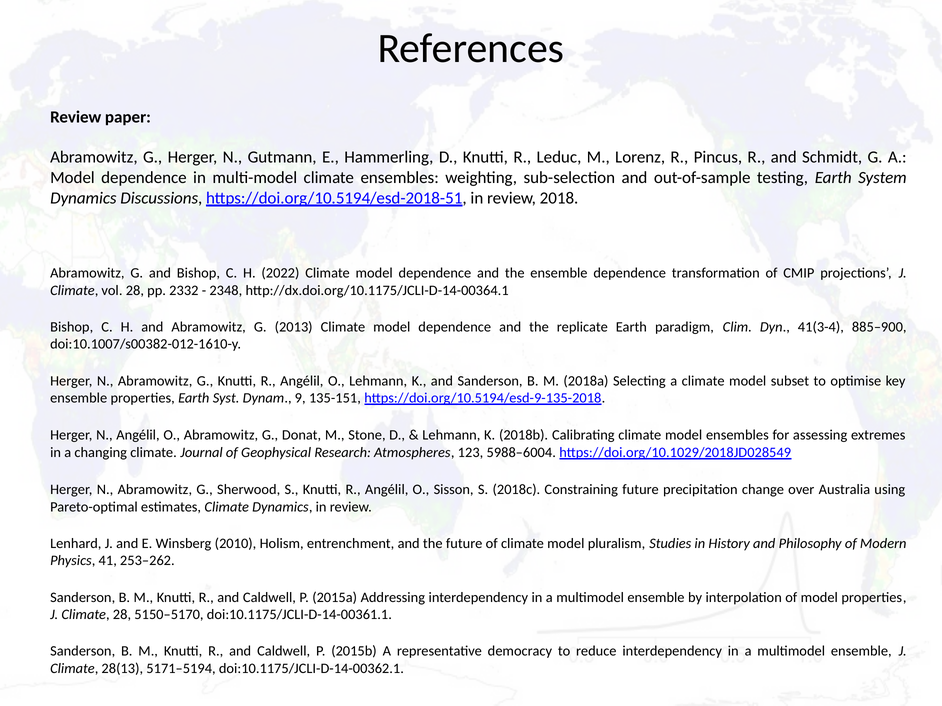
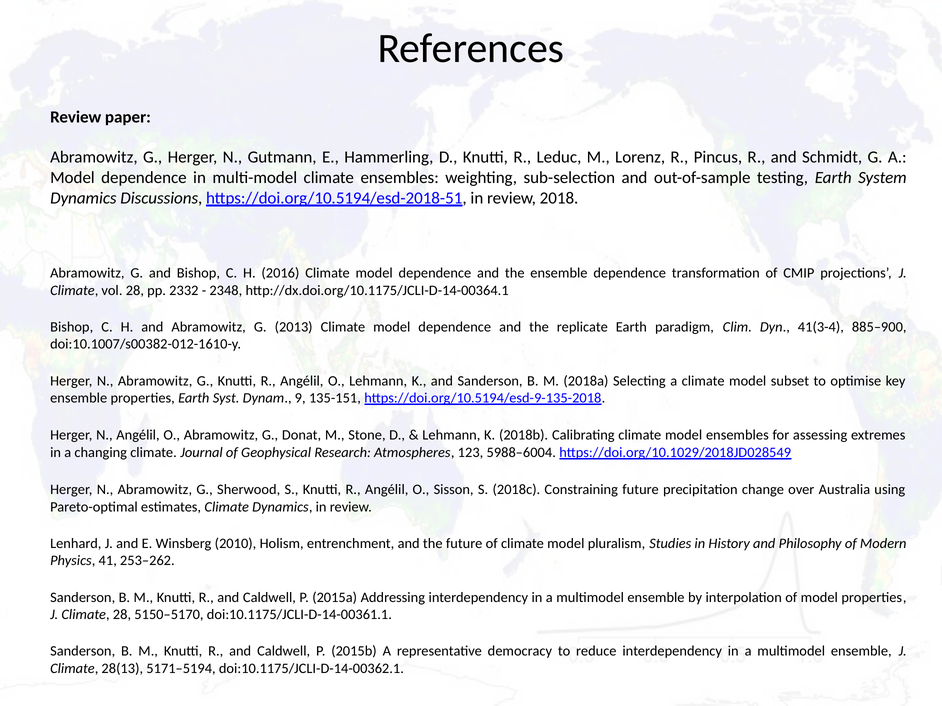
2022: 2022 -> 2016
